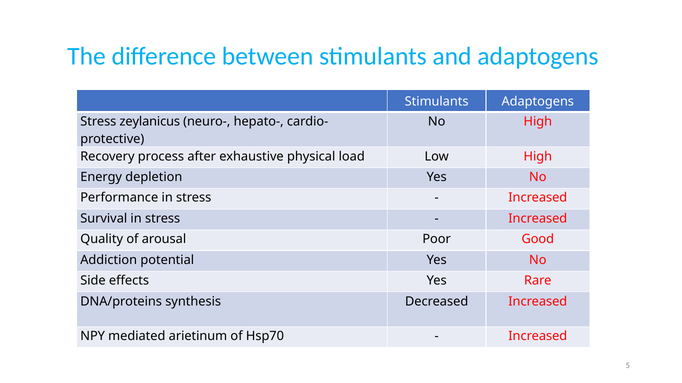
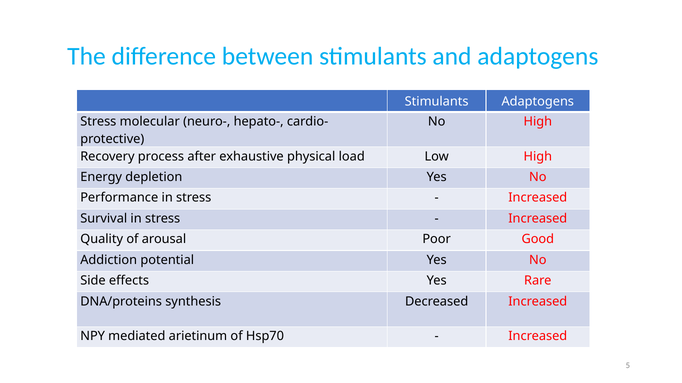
zeylanicus: zeylanicus -> molecular
